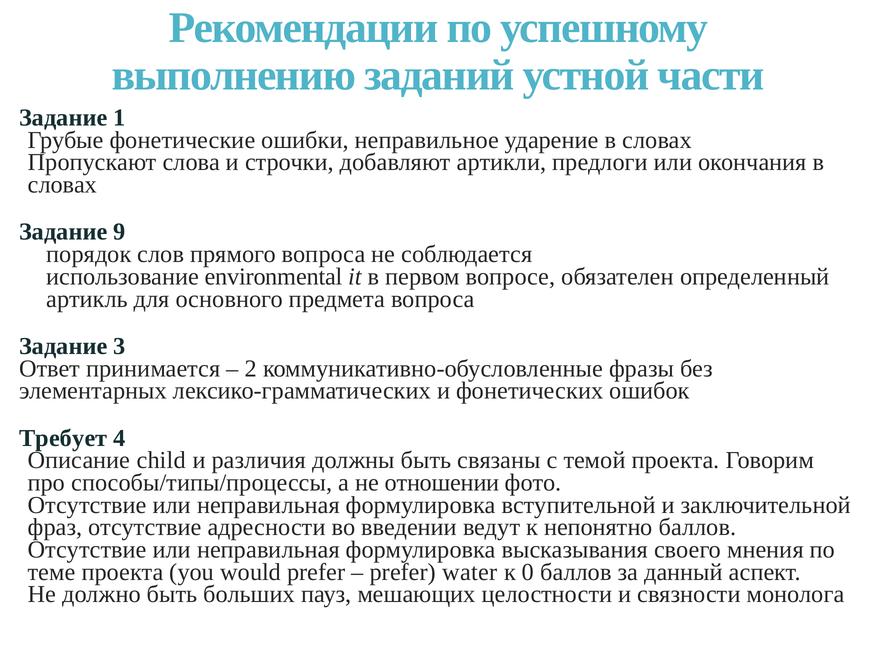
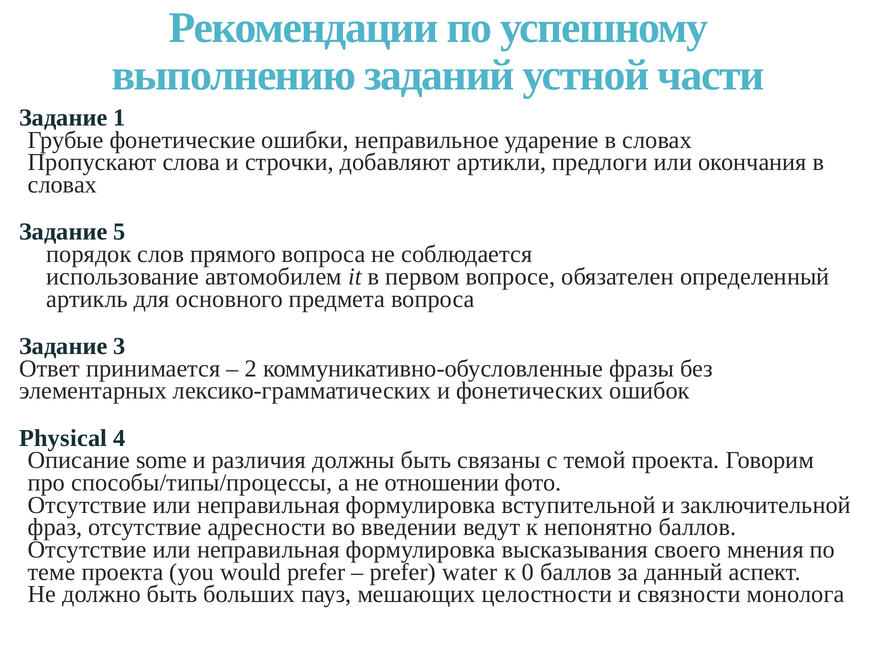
9: 9 -> 5
environmental: environmental -> автомобилем
Требует: Требует -> Physical
child: child -> some
